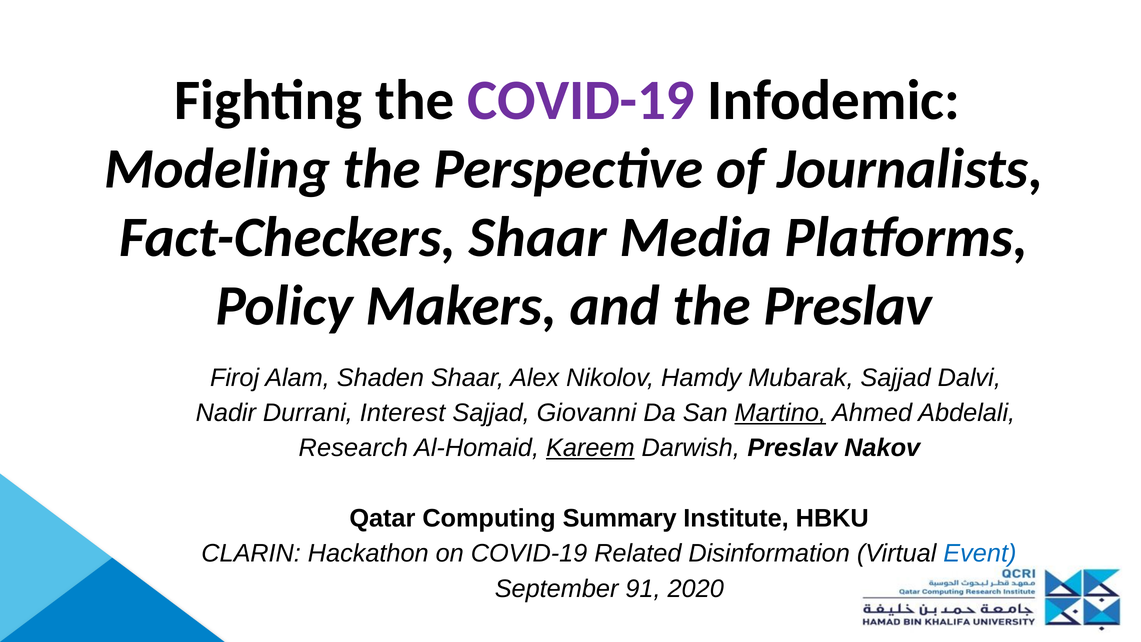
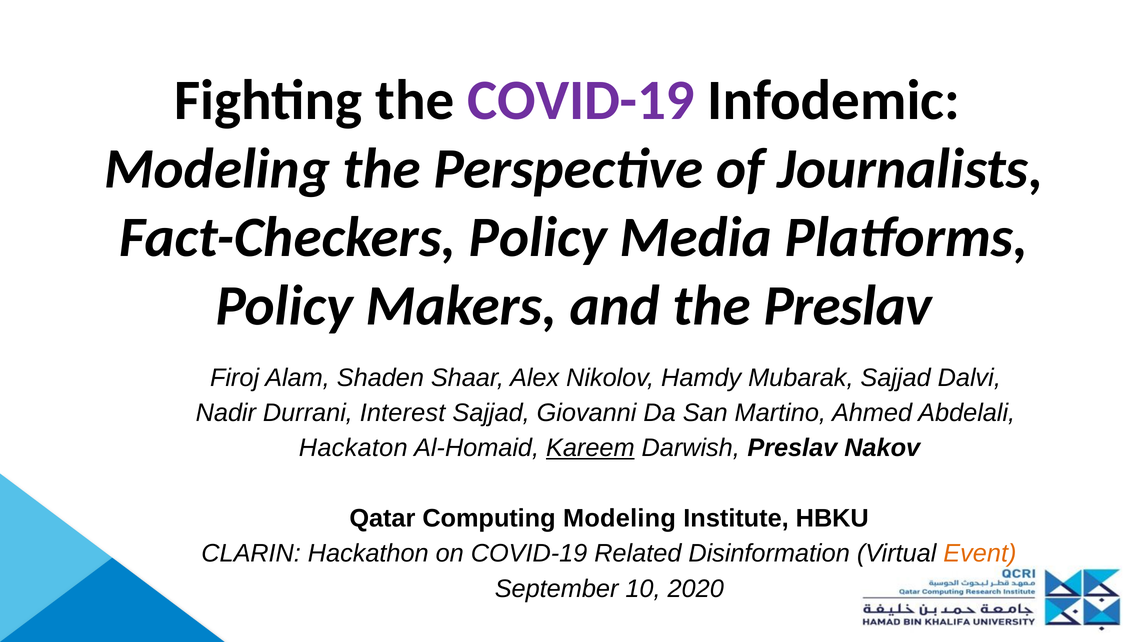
Fact-Checkers Shaar: Shaar -> Policy
Martino underline: present -> none
Research: Research -> Hackaton
Computing Summary: Summary -> Modeling
Event colour: blue -> orange
91: 91 -> 10
